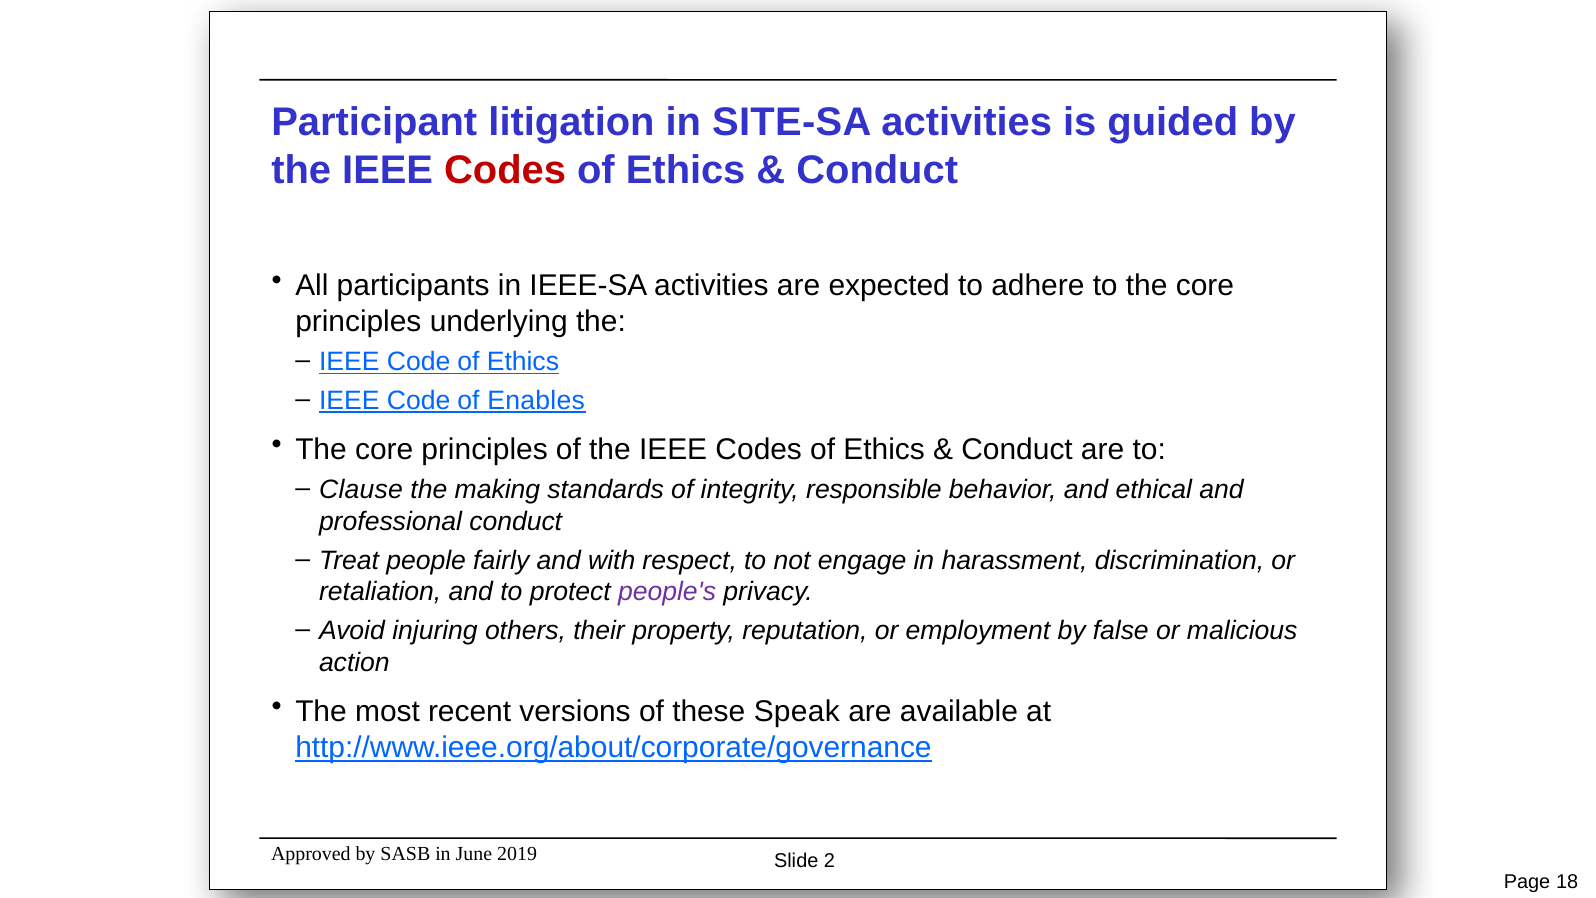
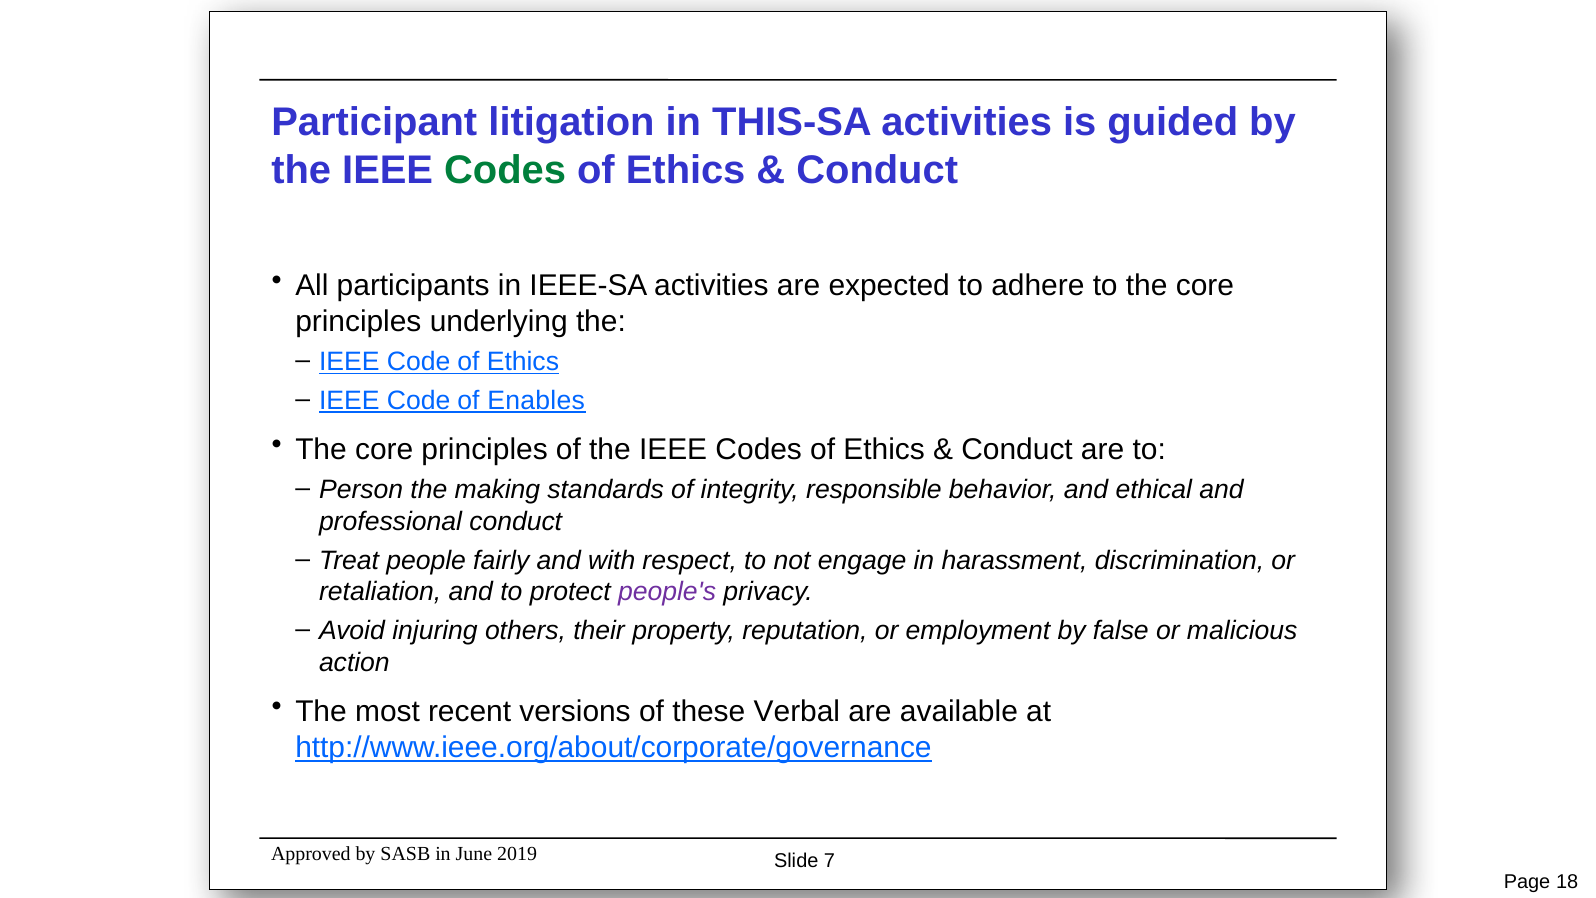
SITE-SA: SITE-SA -> THIS-SA
Codes at (505, 170) colour: red -> green
Clause: Clause -> Person
Speak: Speak -> Verbal
2: 2 -> 7
